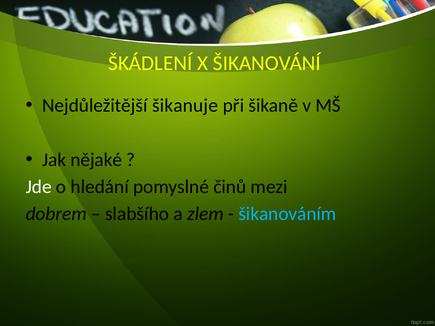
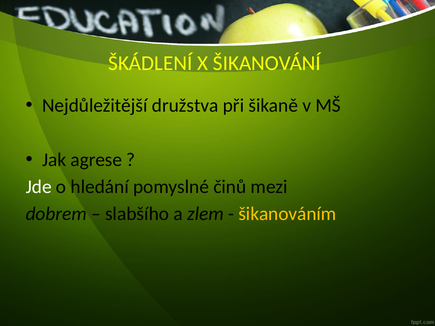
šikanuje: šikanuje -> družstva
nějaké: nějaké -> agrese
šikanováním colour: light blue -> yellow
